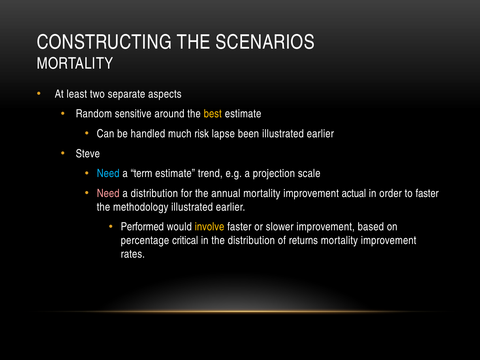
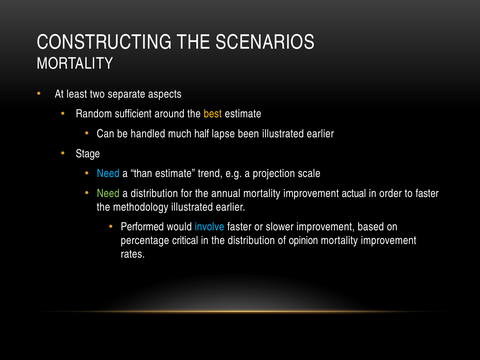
sensitive: sensitive -> sufficient
risk: risk -> half
Steve: Steve -> Stage
term: term -> than
Need at (108, 193) colour: pink -> light green
involve colour: yellow -> light blue
returns: returns -> opinion
